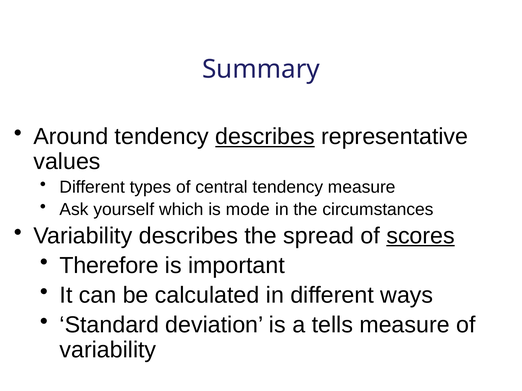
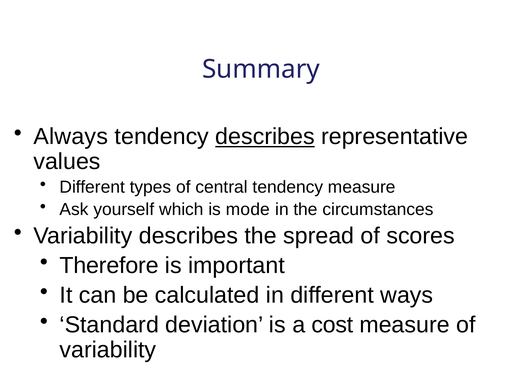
Around: Around -> Always
scores underline: present -> none
tells: tells -> cost
